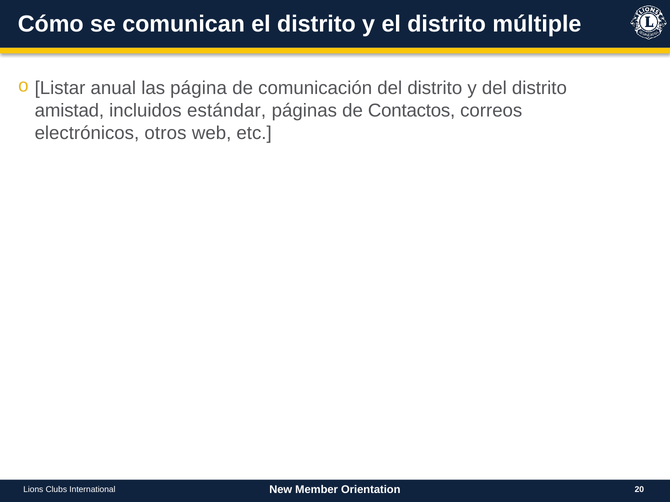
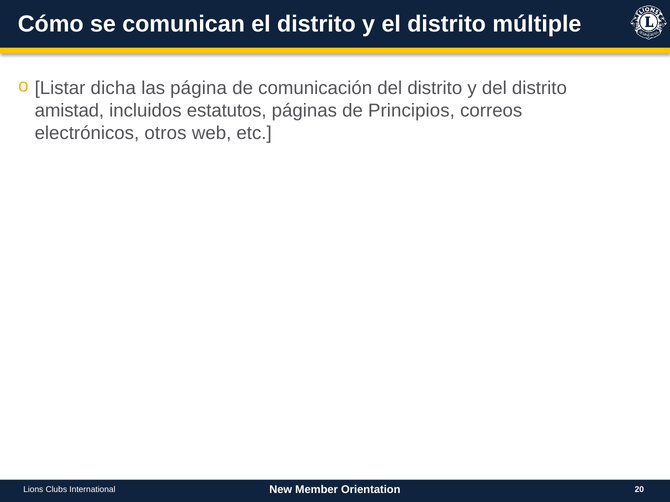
anual: anual -> dicha
estándar: estándar -> estatutos
Contactos: Contactos -> Principios
